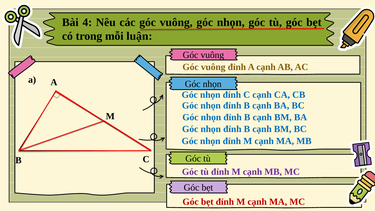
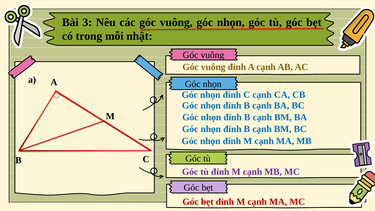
4: 4 -> 3
luận: luận -> nhật
